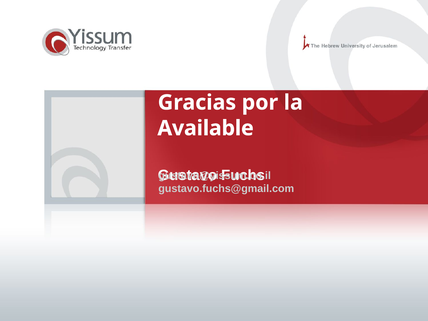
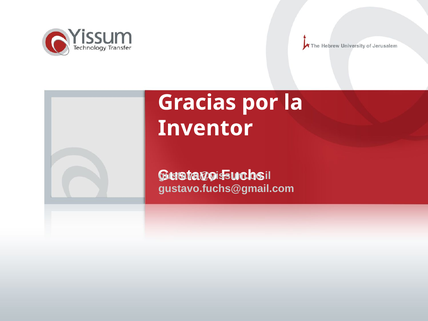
Available: Available -> Inventor
